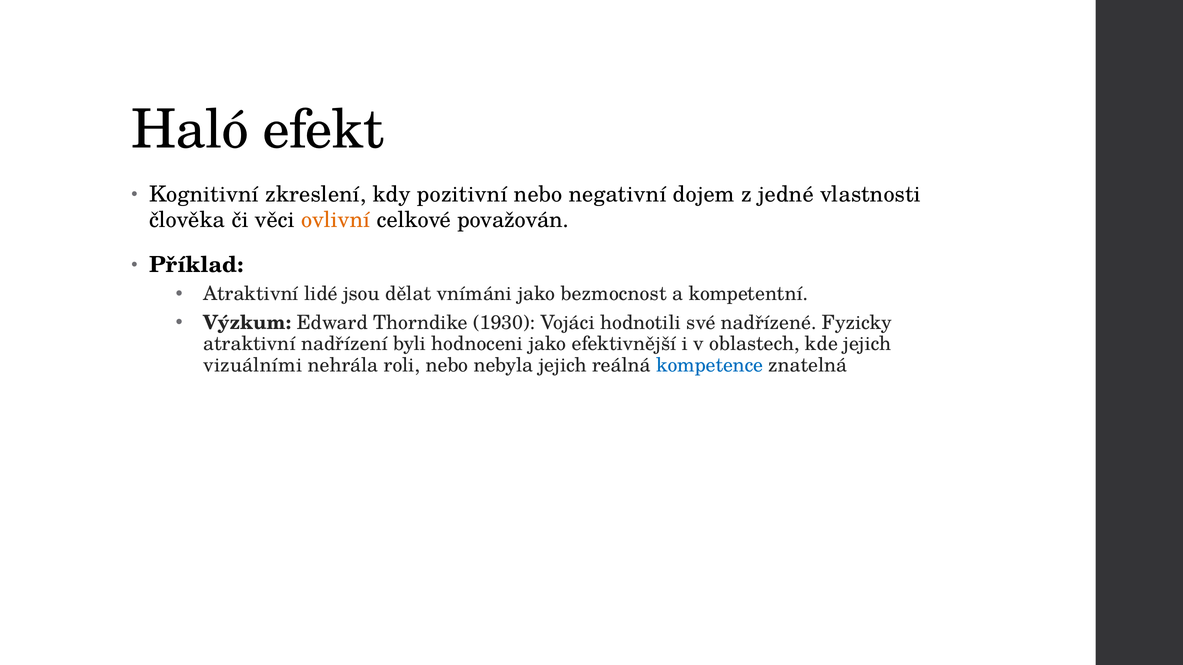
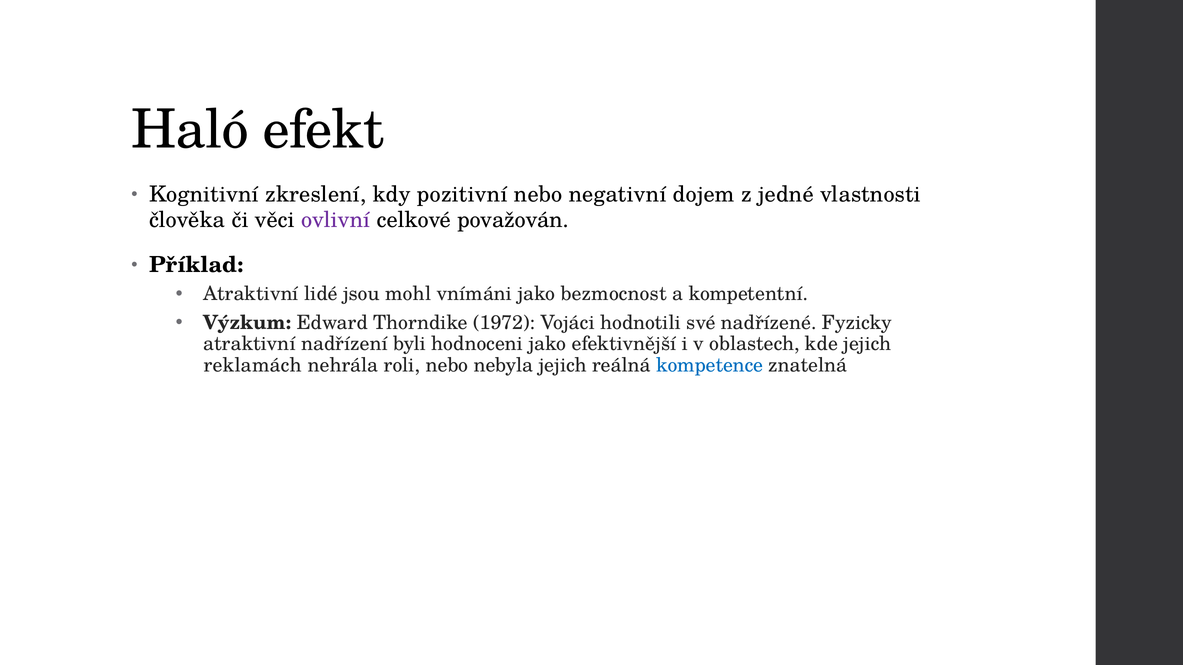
ovlivní colour: orange -> purple
dělat: dělat -> mohl
1930: 1930 -> 1972
vizuálními: vizuálními -> reklamách
